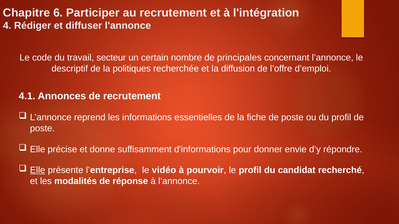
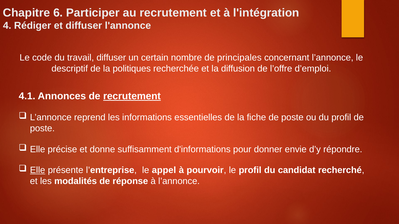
travail secteur: secteur -> diffuser
recrutement at (132, 96) underline: none -> present
vidéo: vidéo -> appel
